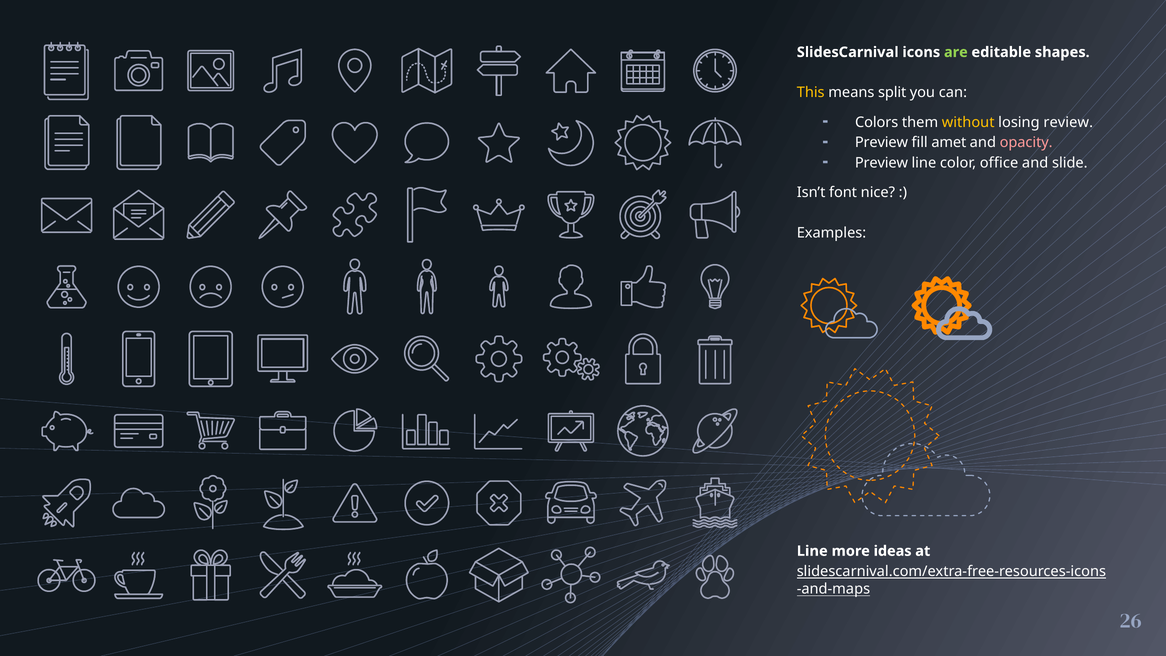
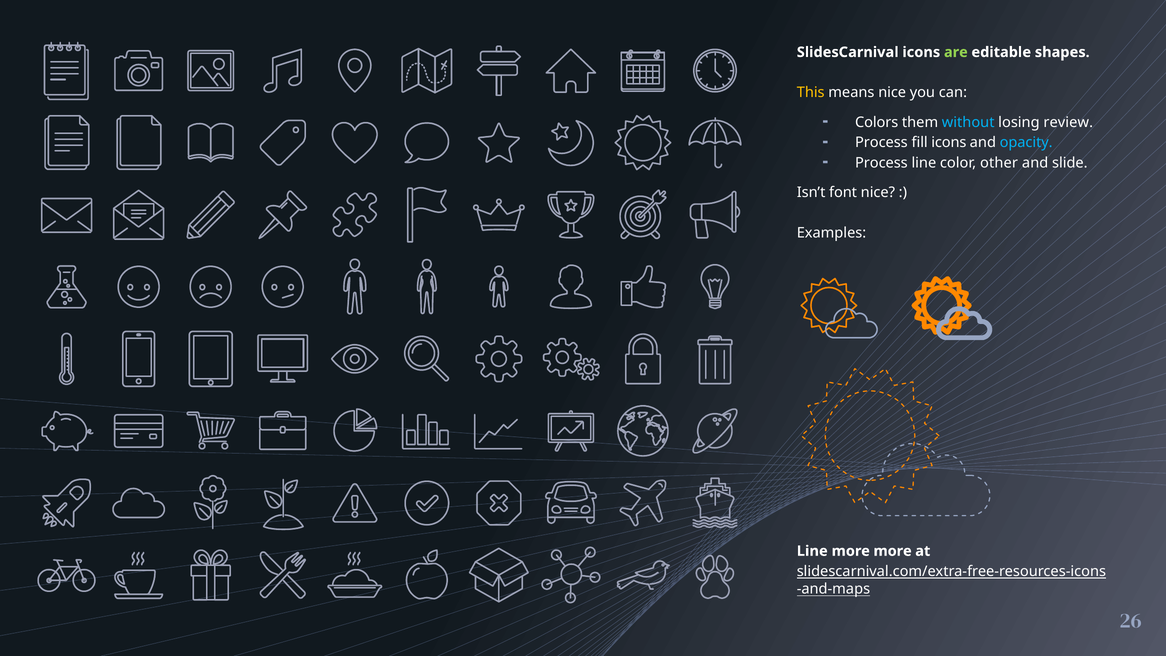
means split: split -> nice
without colour: yellow -> light blue
Preview at (881, 143): Preview -> Process
fill amet: amet -> icons
opacity colour: pink -> light blue
Preview at (881, 163): Preview -> Process
office: office -> other
more ideas: ideas -> more
